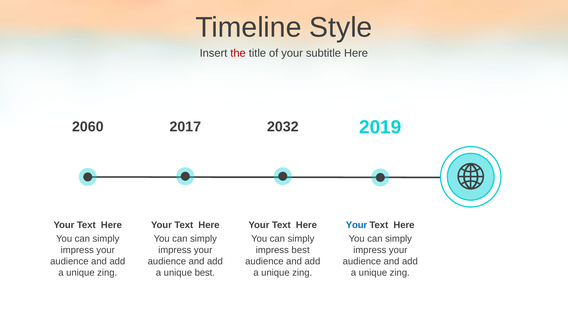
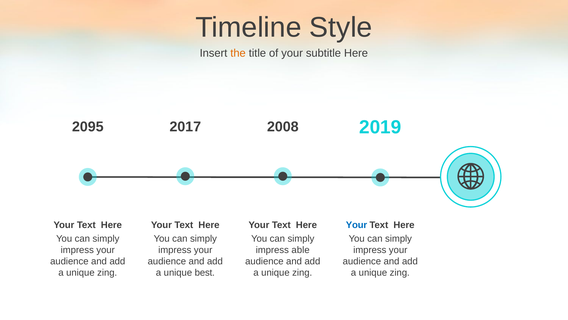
the colour: red -> orange
2060: 2060 -> 2095
2032: 2032 -> 2008
impress best: best -> able
